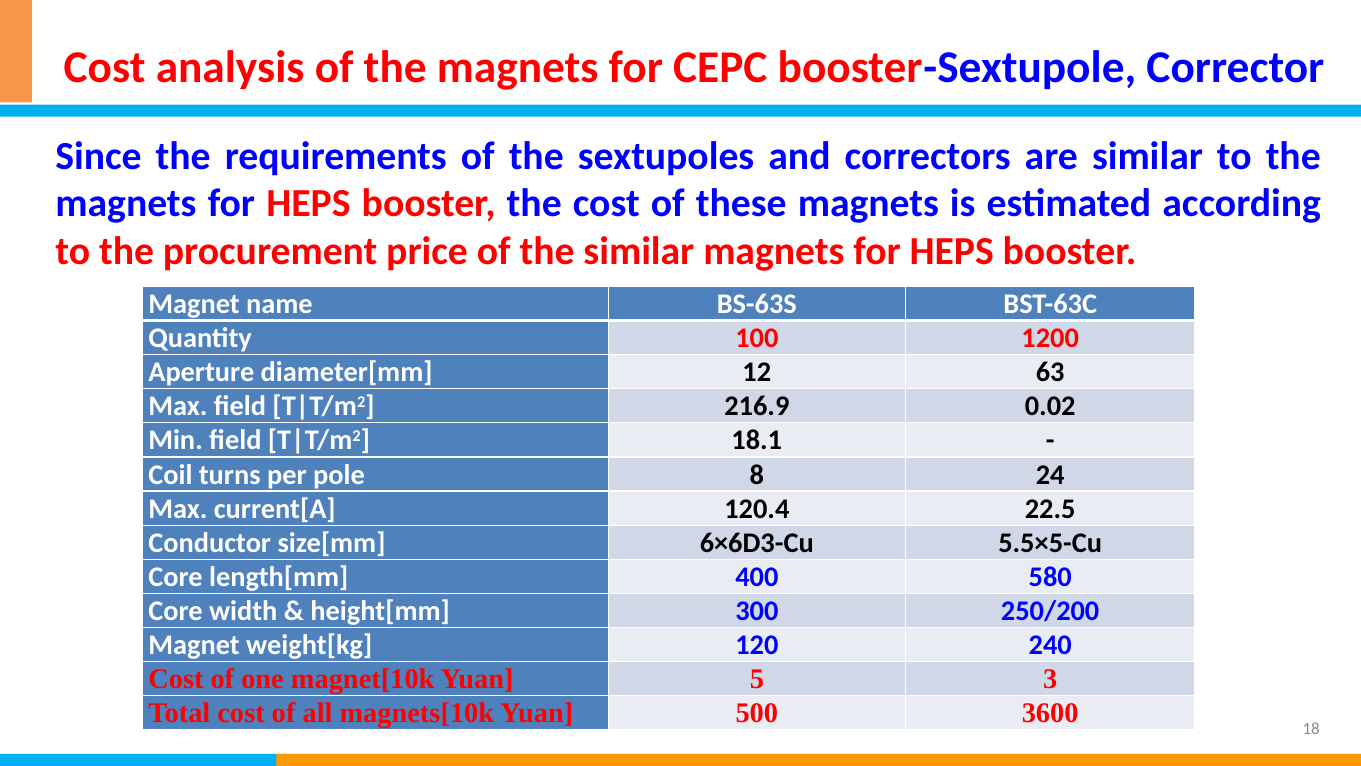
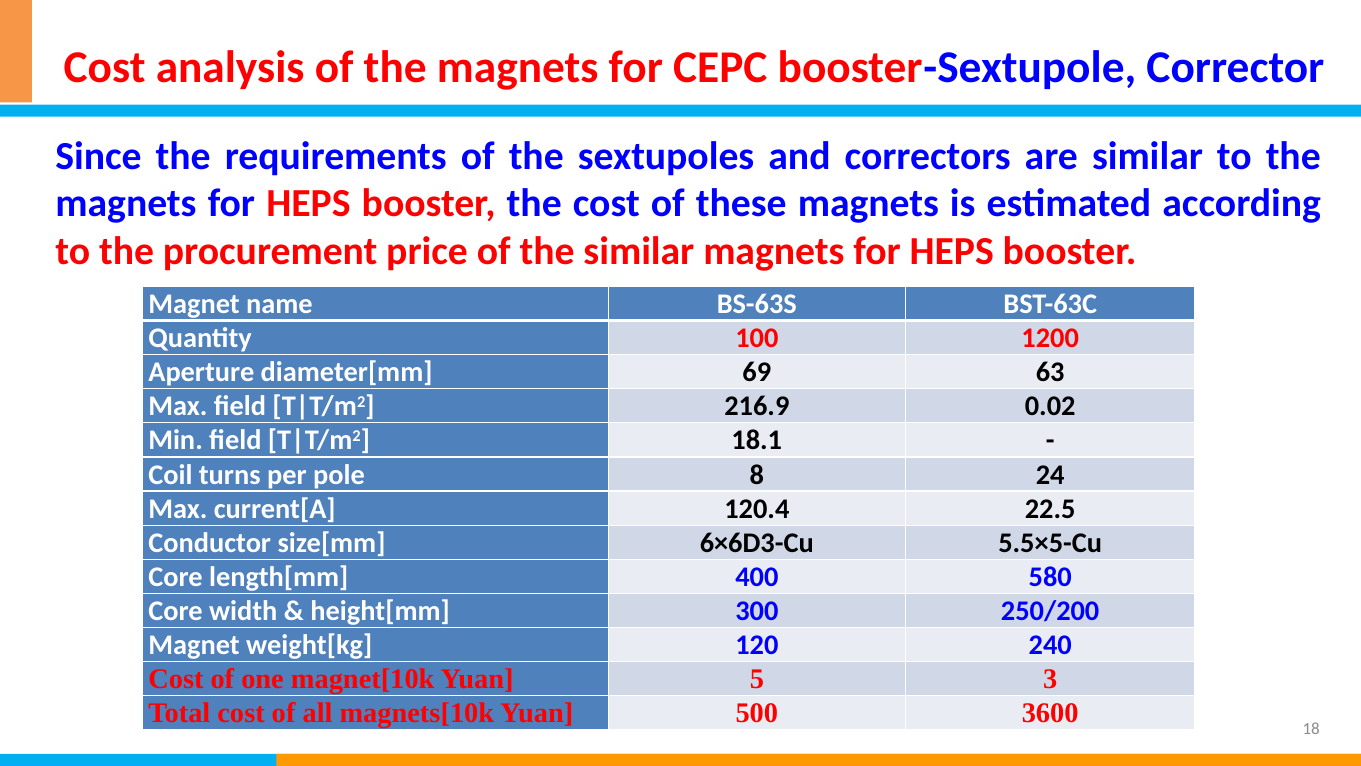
12: 12 -> 69
